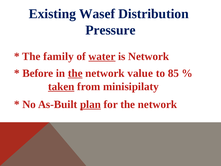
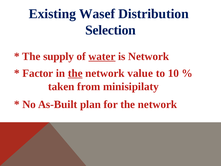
Pressure: Pressure -> Selection
family: family -> supply
Before: Before -> Factor
85: 85 -> 10
taken underline: present -> none
plan underline: present -> none
